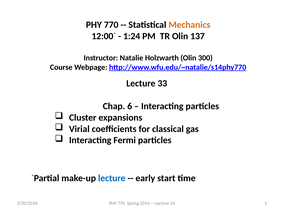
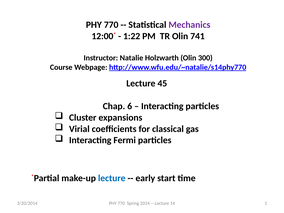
Mechanics colour: orange -> purple
1:24: 1:24 -> 1:22
137: 137 -> 741
33: 33 -> 45
